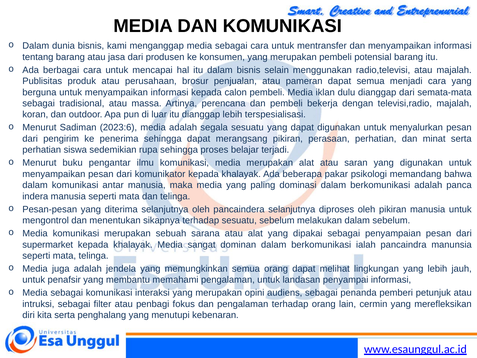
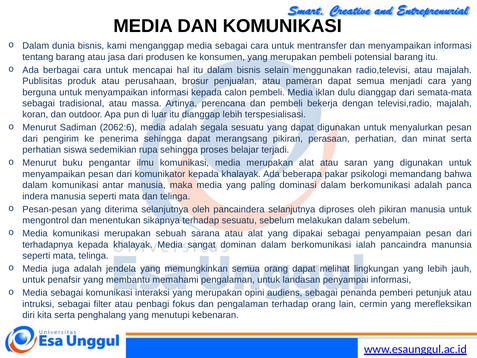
2023:6: 2023:6 -> 2062:6
supermarket: supermarket -> terhadapnya
